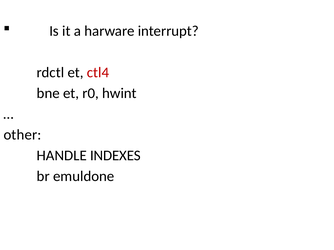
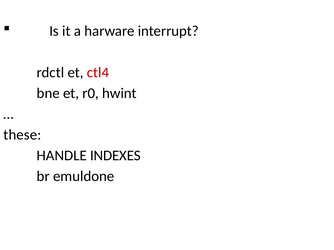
other: other -> these
